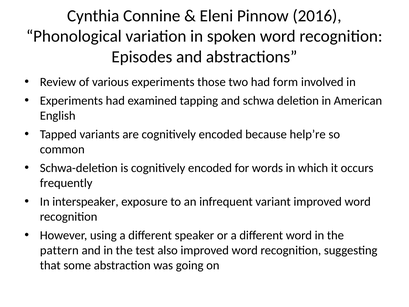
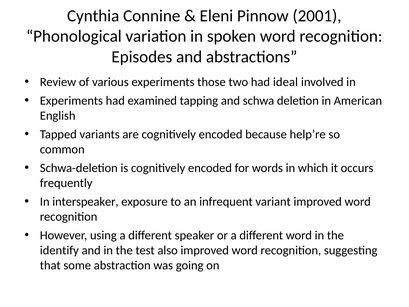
2016: 2016 -> 2001
form: form -> ideal
pattern: pattern -> identify
